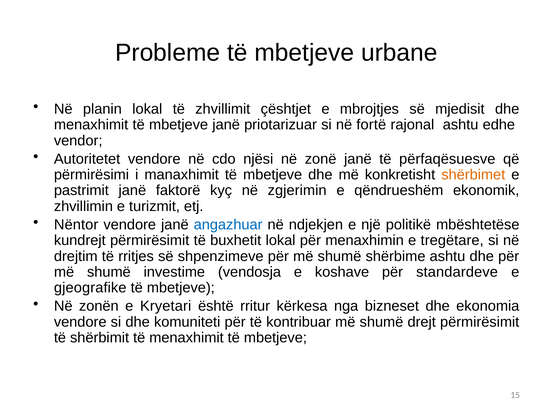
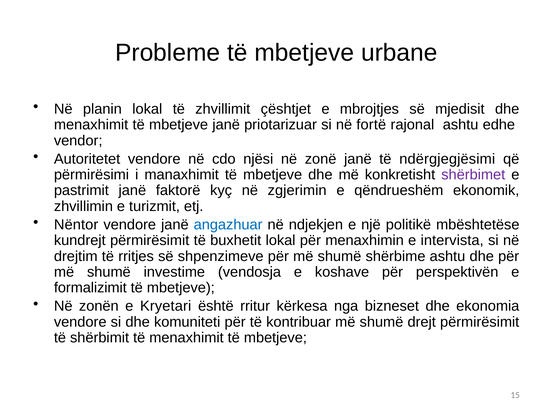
përfaqësuesve: përfaqësuesve -> ndërgjegjësimi
shërbimet colour: orange -> purple
tregëtare: tregëtare -> intervista
standardeve: standardeve -> perspektivën
gjeograﬁke: gjeograﬁke -> formalizimit
